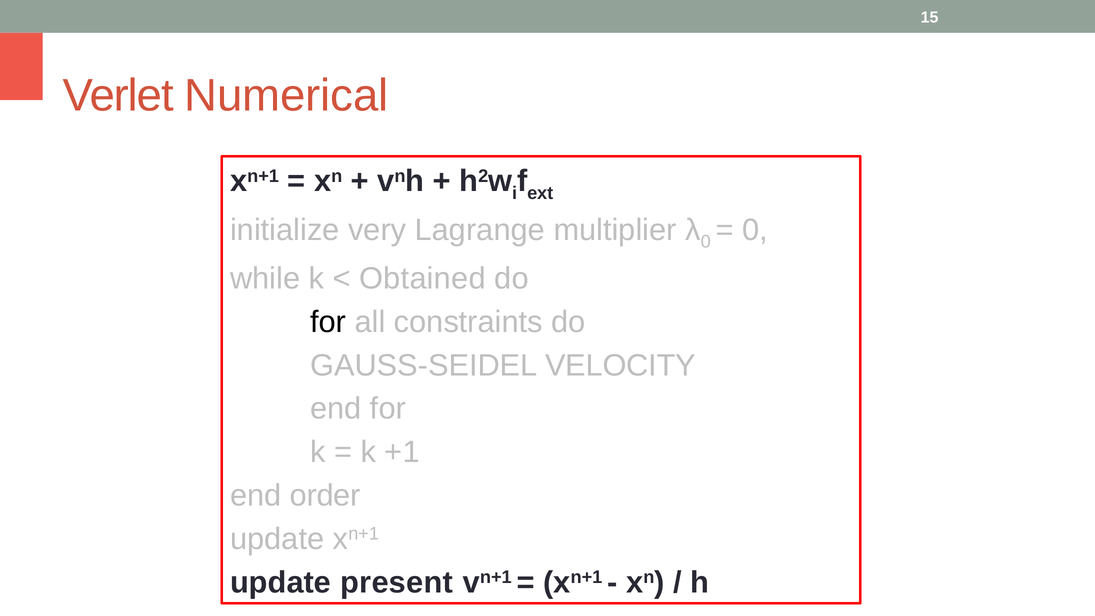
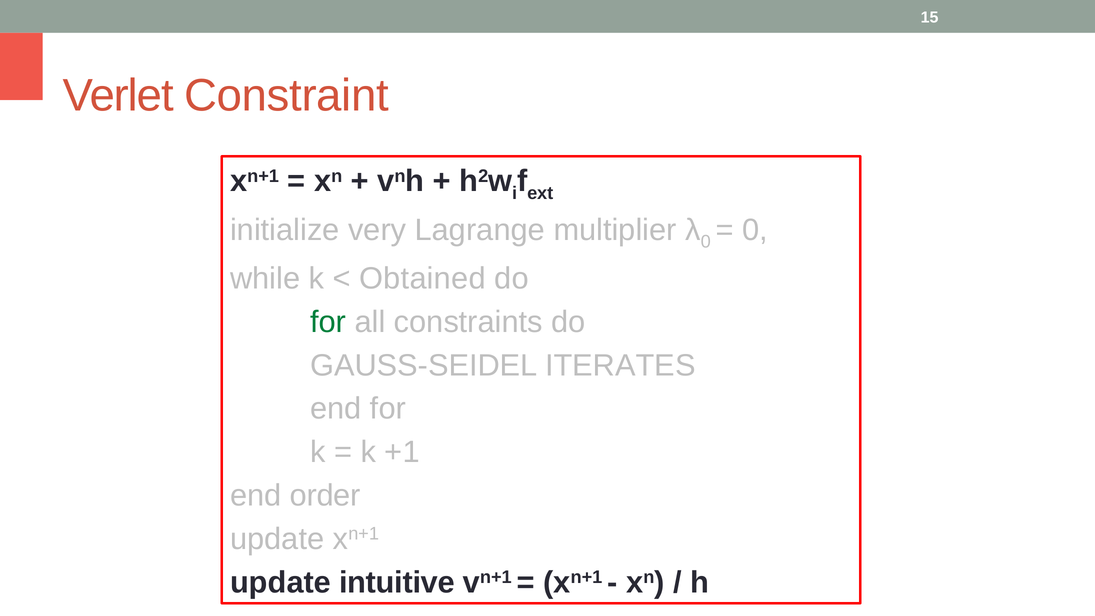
Numerical: Numerical -> Constraint
for at (328, 322) colour: black -> green
VELOCITY: VELOCITY -> ITERATES
present: present -> intuitive
